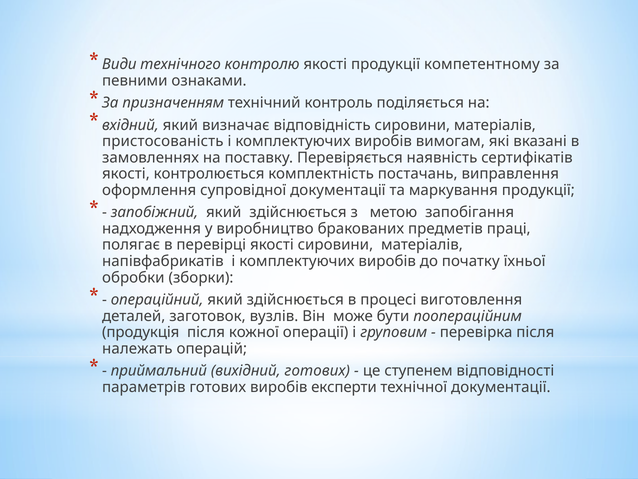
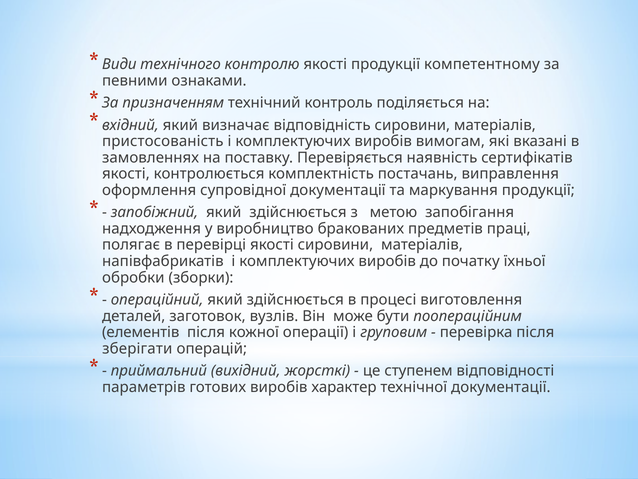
продукція: продукція -> елементів
належать: належать -> зберігати
вихідний готових: готових -> жорсткі
експерти: експерти -> характер
